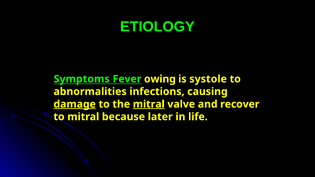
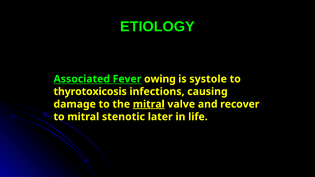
Symptoms: Symptoms -> Associated
abnormalities: abnormalities -> thyrotoxicosis
damage underline: present -> none
because: because -> stenotic
